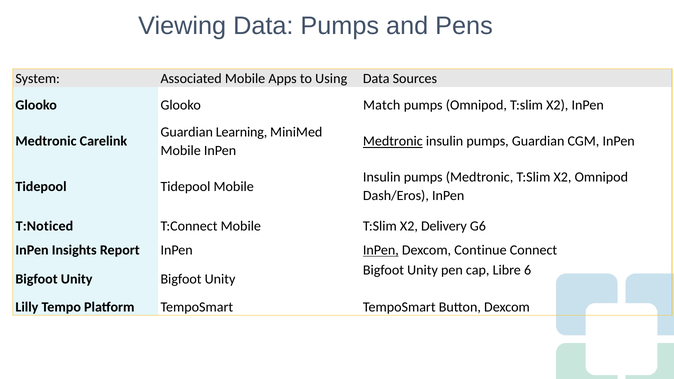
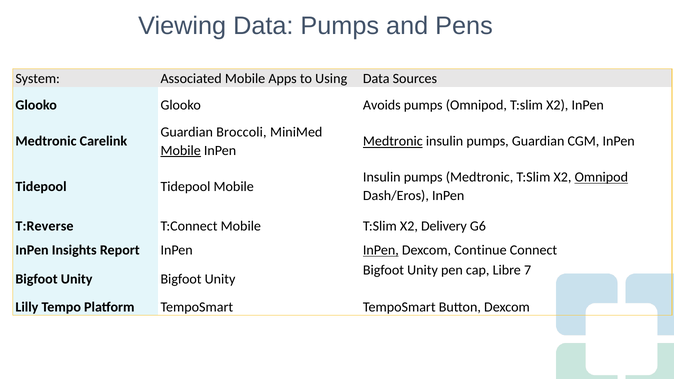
Match: Match -> Avoids
Learning: Learning -> Broccoli
Mobile at (181, 151) underline: none -> present
Omnipod at (601, 177) underline: none -> present
T:Noticed: T:Noticed -> T:Reverse
6: 6 -> 7
